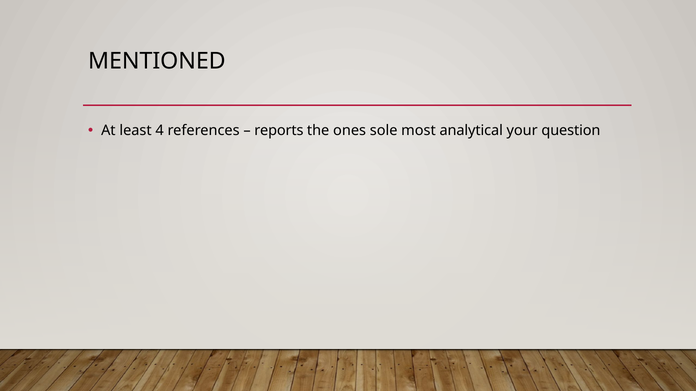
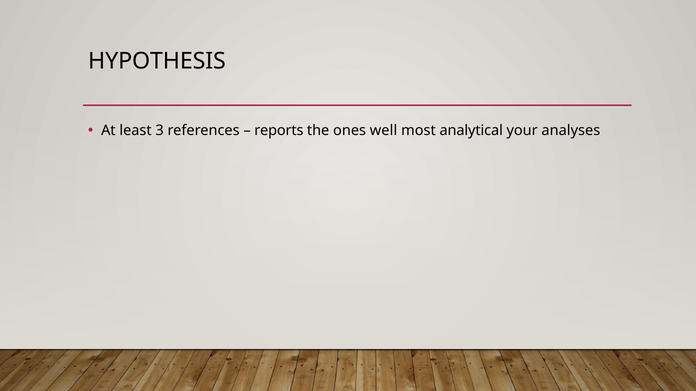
MENTIONED: MENTIONED -> HYPOTHESIS
4: 4 -> 3
sole: sole -> well
question: question -> analyses
